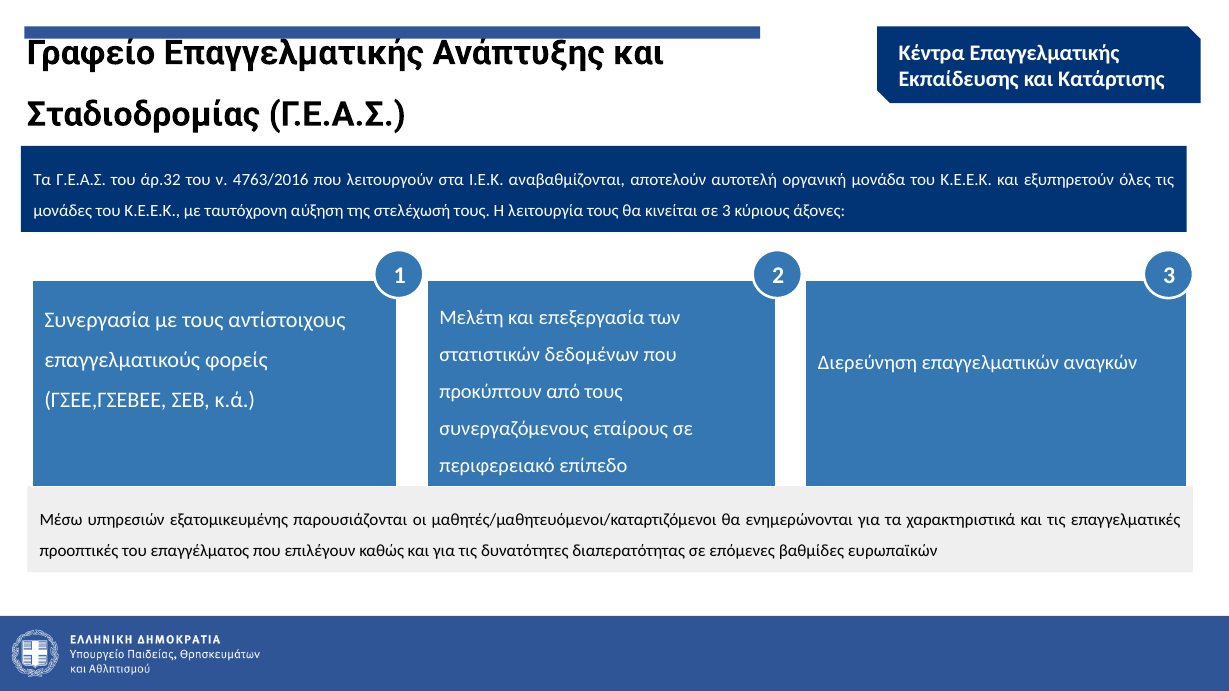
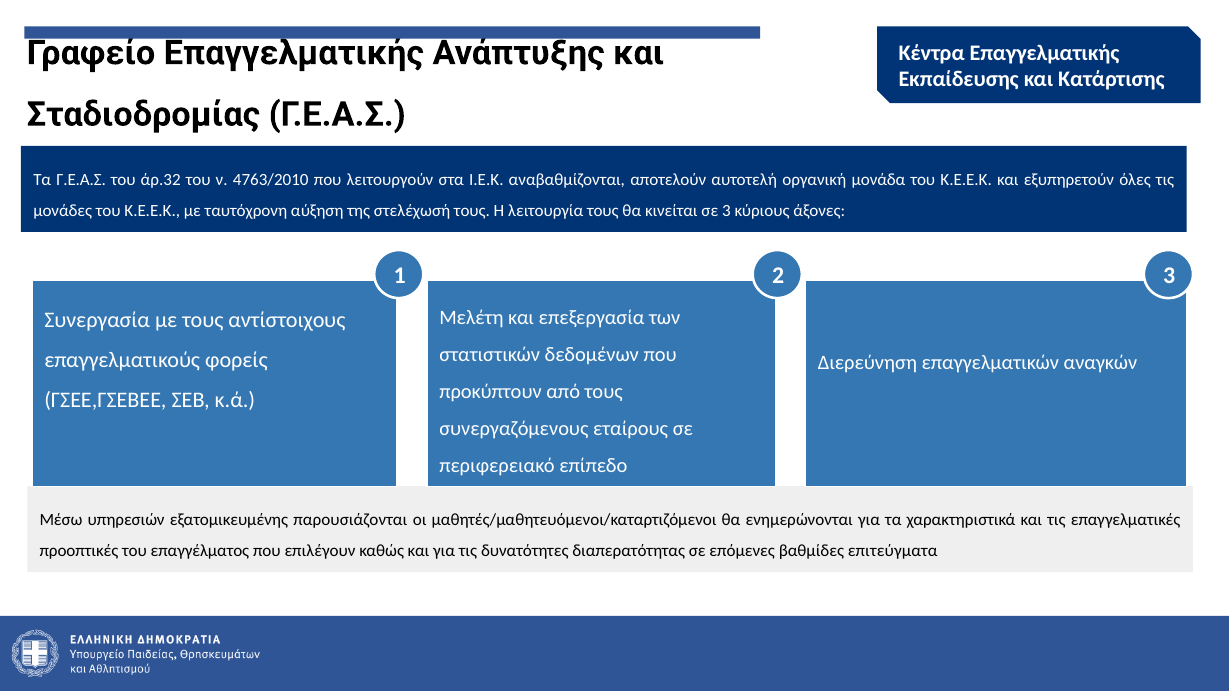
4763/2016: 4763/2016 -> 4763/2010
ευρωπαϊκών: ευρωπαϊκών -> επιτεύγματα
